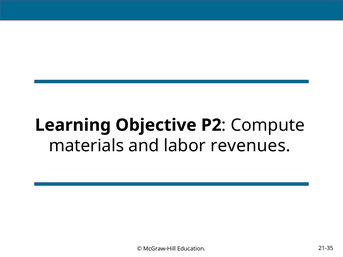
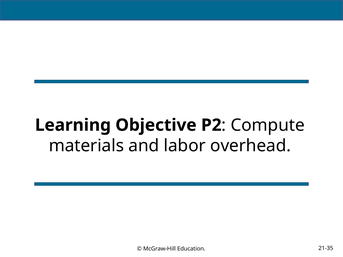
revenues: revenues -> overhead
